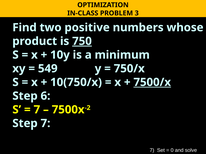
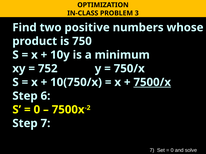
750 underline: present -> none
549: 549 -> 752
7 at (37, 110): 7 -> 0
